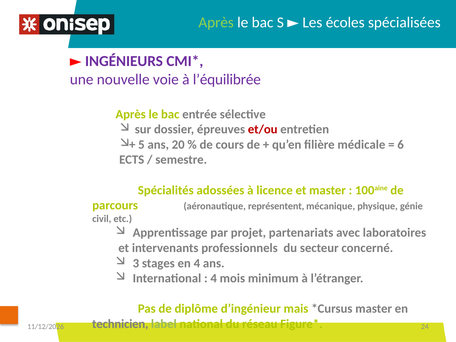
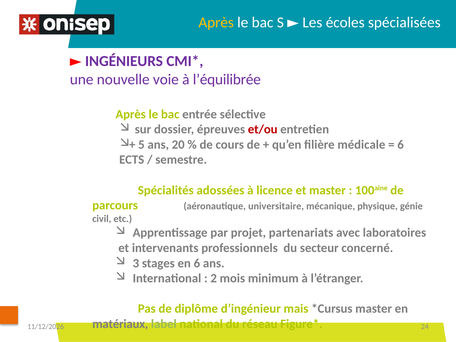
Après at (216, 23) colour: light green -> yellow
représentent: représentent -> universitaire
en 4: 4 -> 6
4 at (214, 278): 4 -> 2
technicien: technicien -> matériaux
